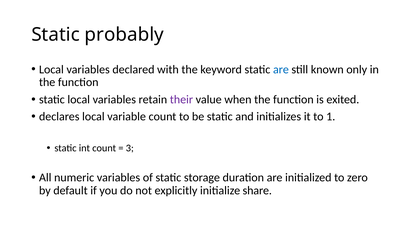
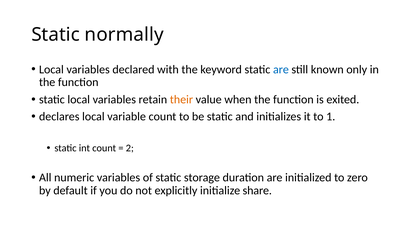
probably: probably -> normally
their colour: purple -> orange
3: 3 -> 2
